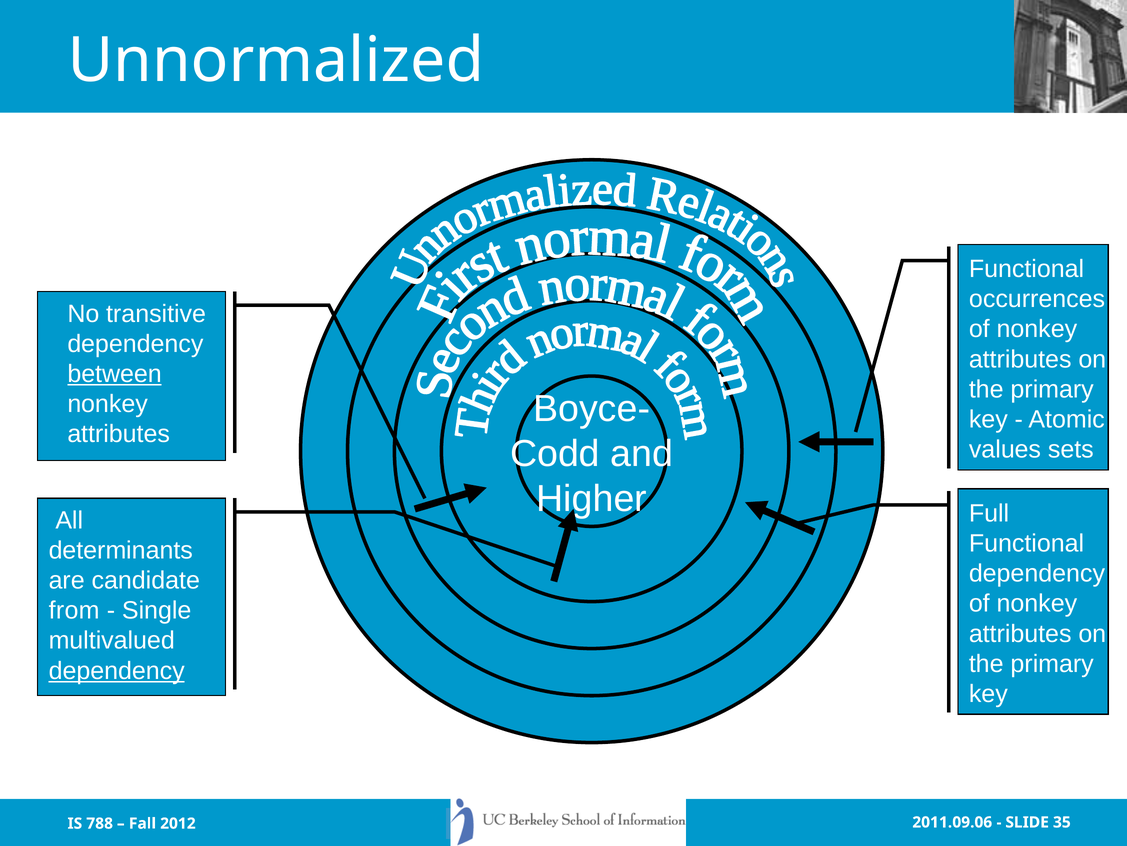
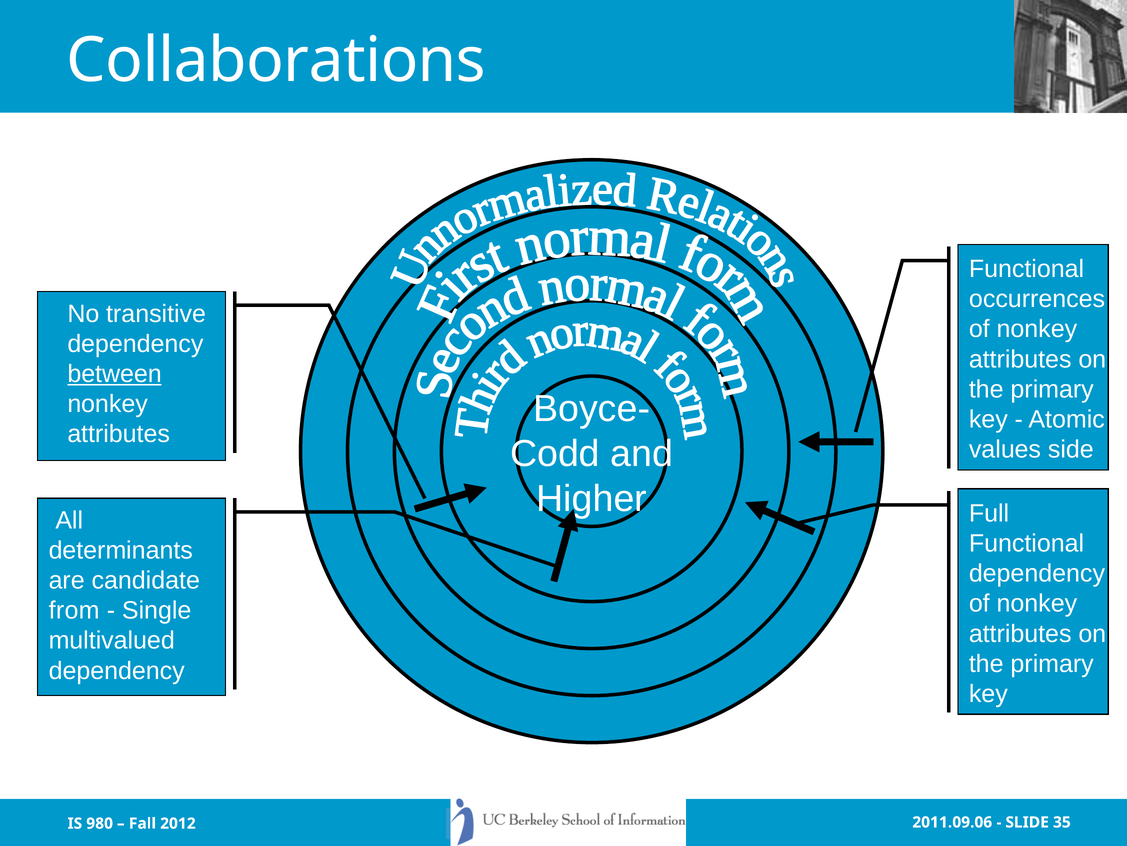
Unnormalized: Unnormalized -> Collaborations
sets: sets -> side
dependency at (117, 670) underline: present -> none
788: 788 -> 980
